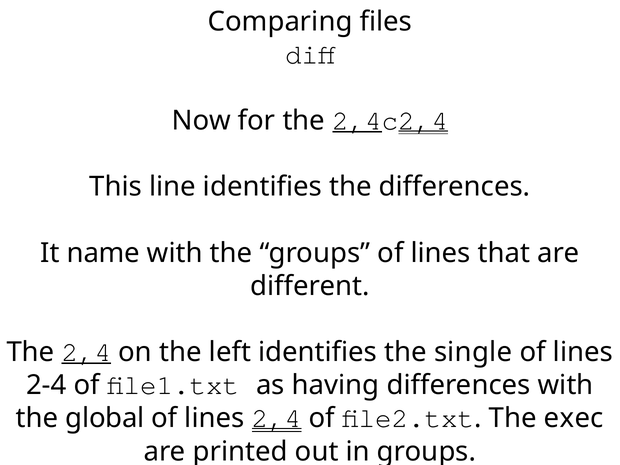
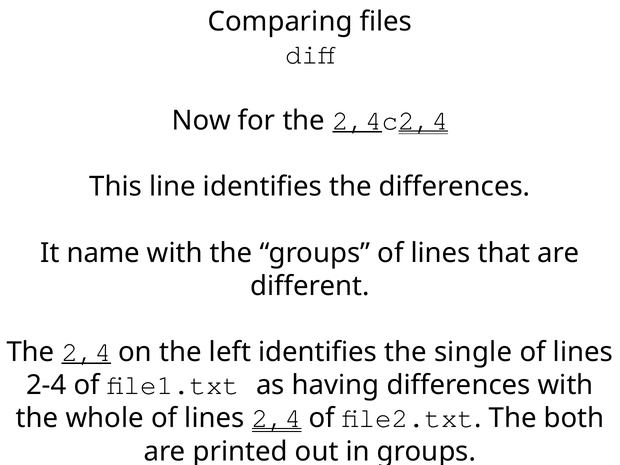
global: global -> whole
exec: exec -> both
